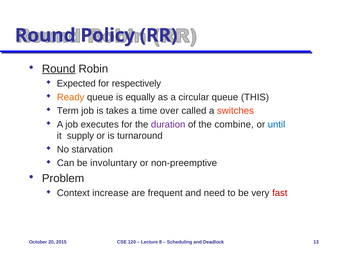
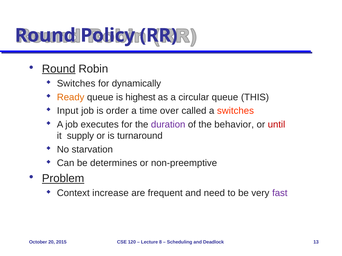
Expected at (76, 84): Expected -> Switches
respectively: respectively -> dynamically
equally: equally -> highest
Term: Term -> Input
takes: takes -> order
combine: combine -> behavior
until colour: blue -> red
involuntary: involuntary -> determines
Problem underline: none -> present
fast colour: red -> purple
